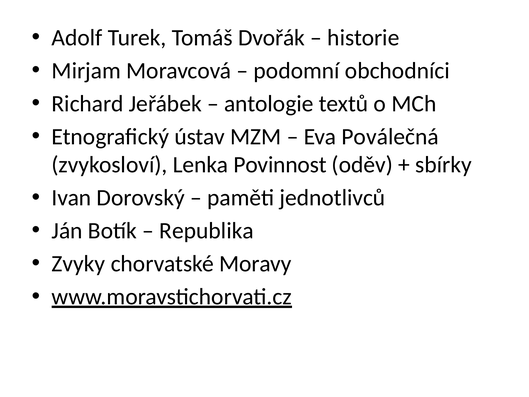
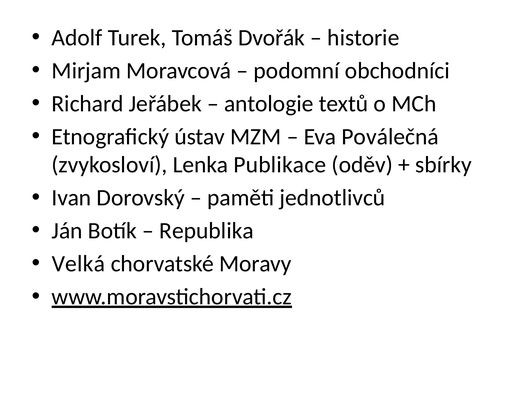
Povinnost: Povinnost -> Publikace
Zvyky: Zvyky -> Velká
